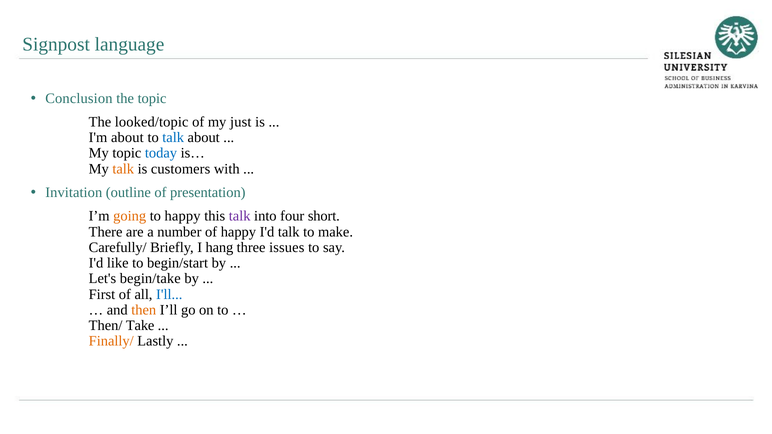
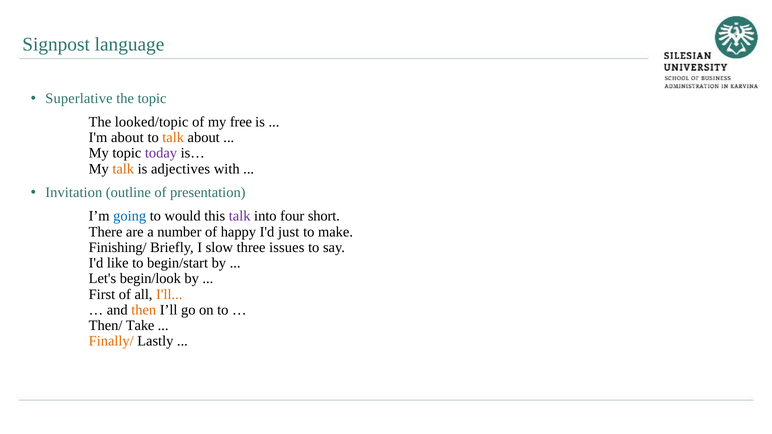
Conclusion: Conclusion -> Superlative
just: just -> free
talk at (173, 138) colour: blue -> orange
today colour: blue -> purple
customers: customers -> adjectives
going colour: orange -> blue
to happy: happy -> would
I'd talk: talk -> just
Carefully/: Carefully/ -> Finishing/
hang: hang -> slow
begin/take: begin/take -> begin/look
I'll colour: blue -> orange
